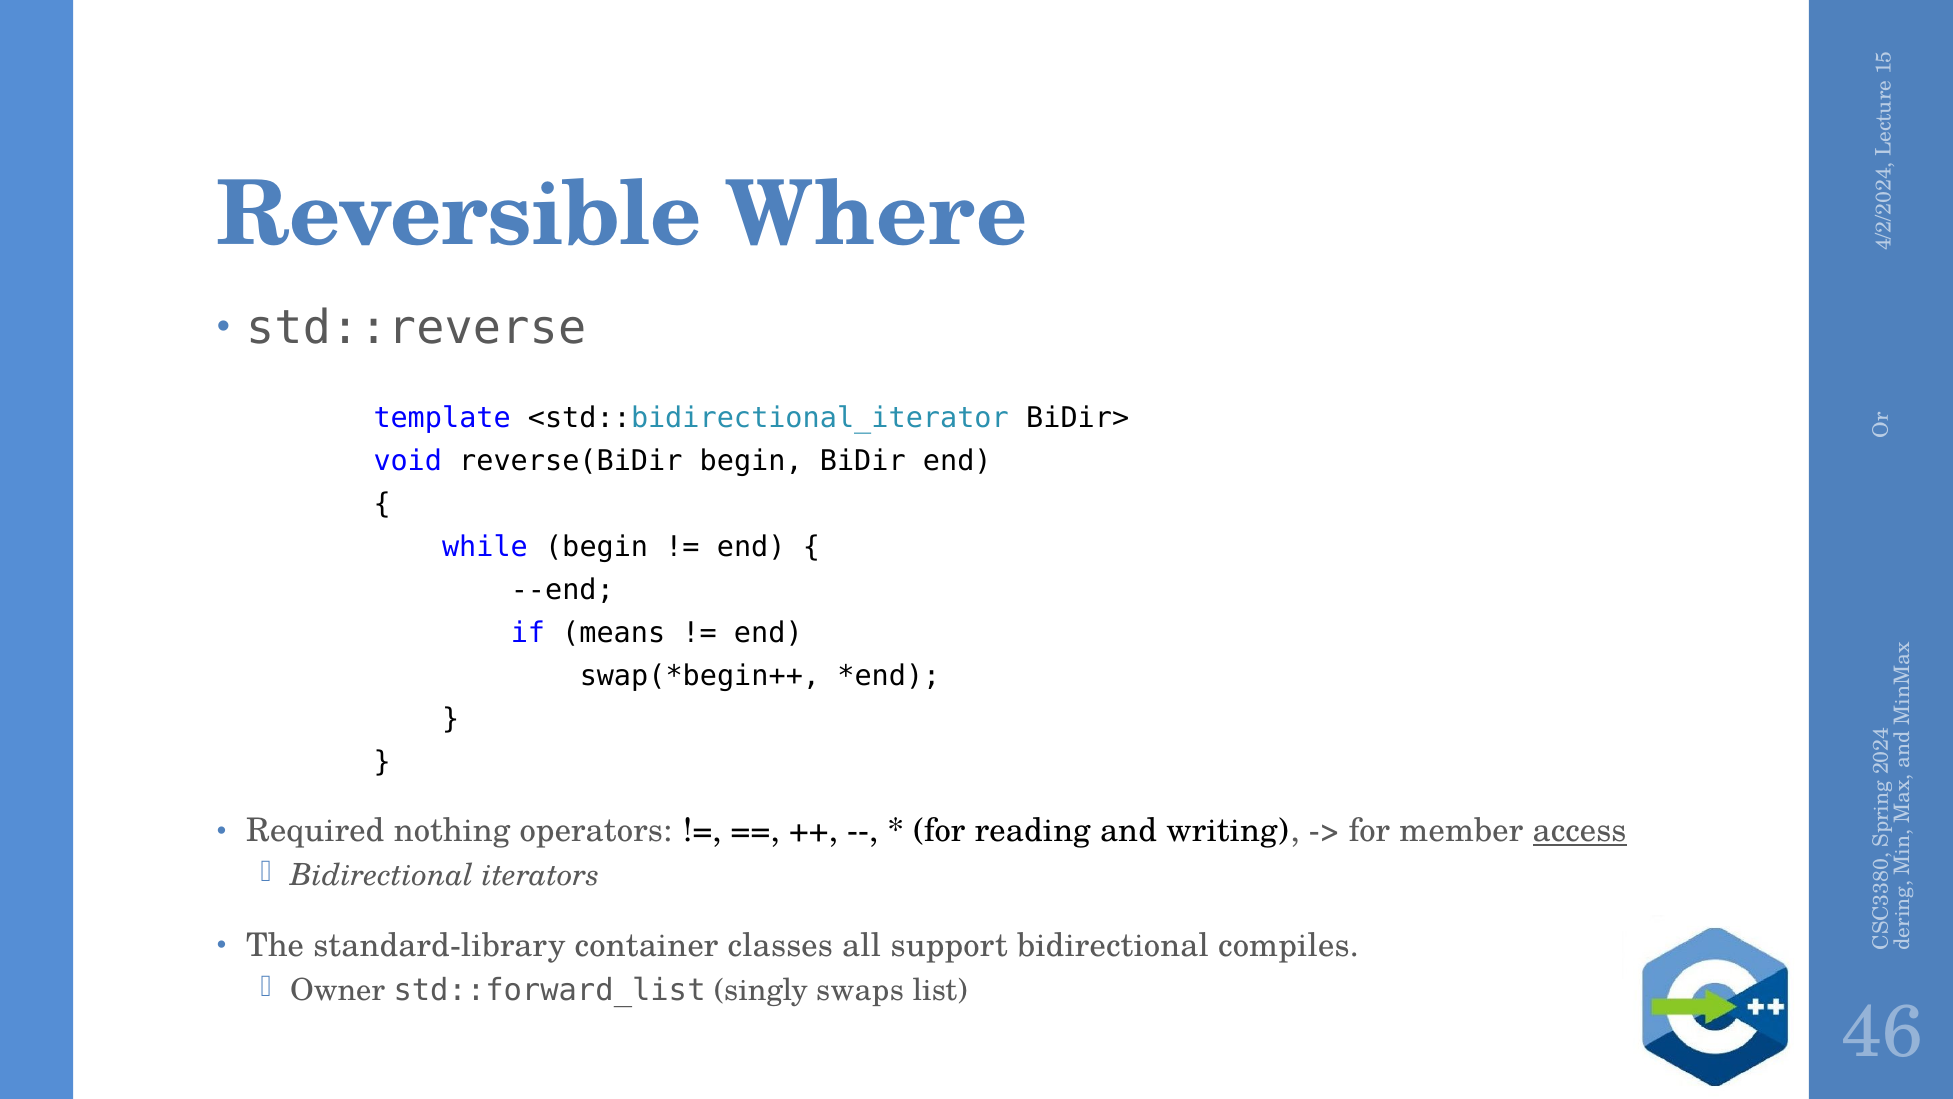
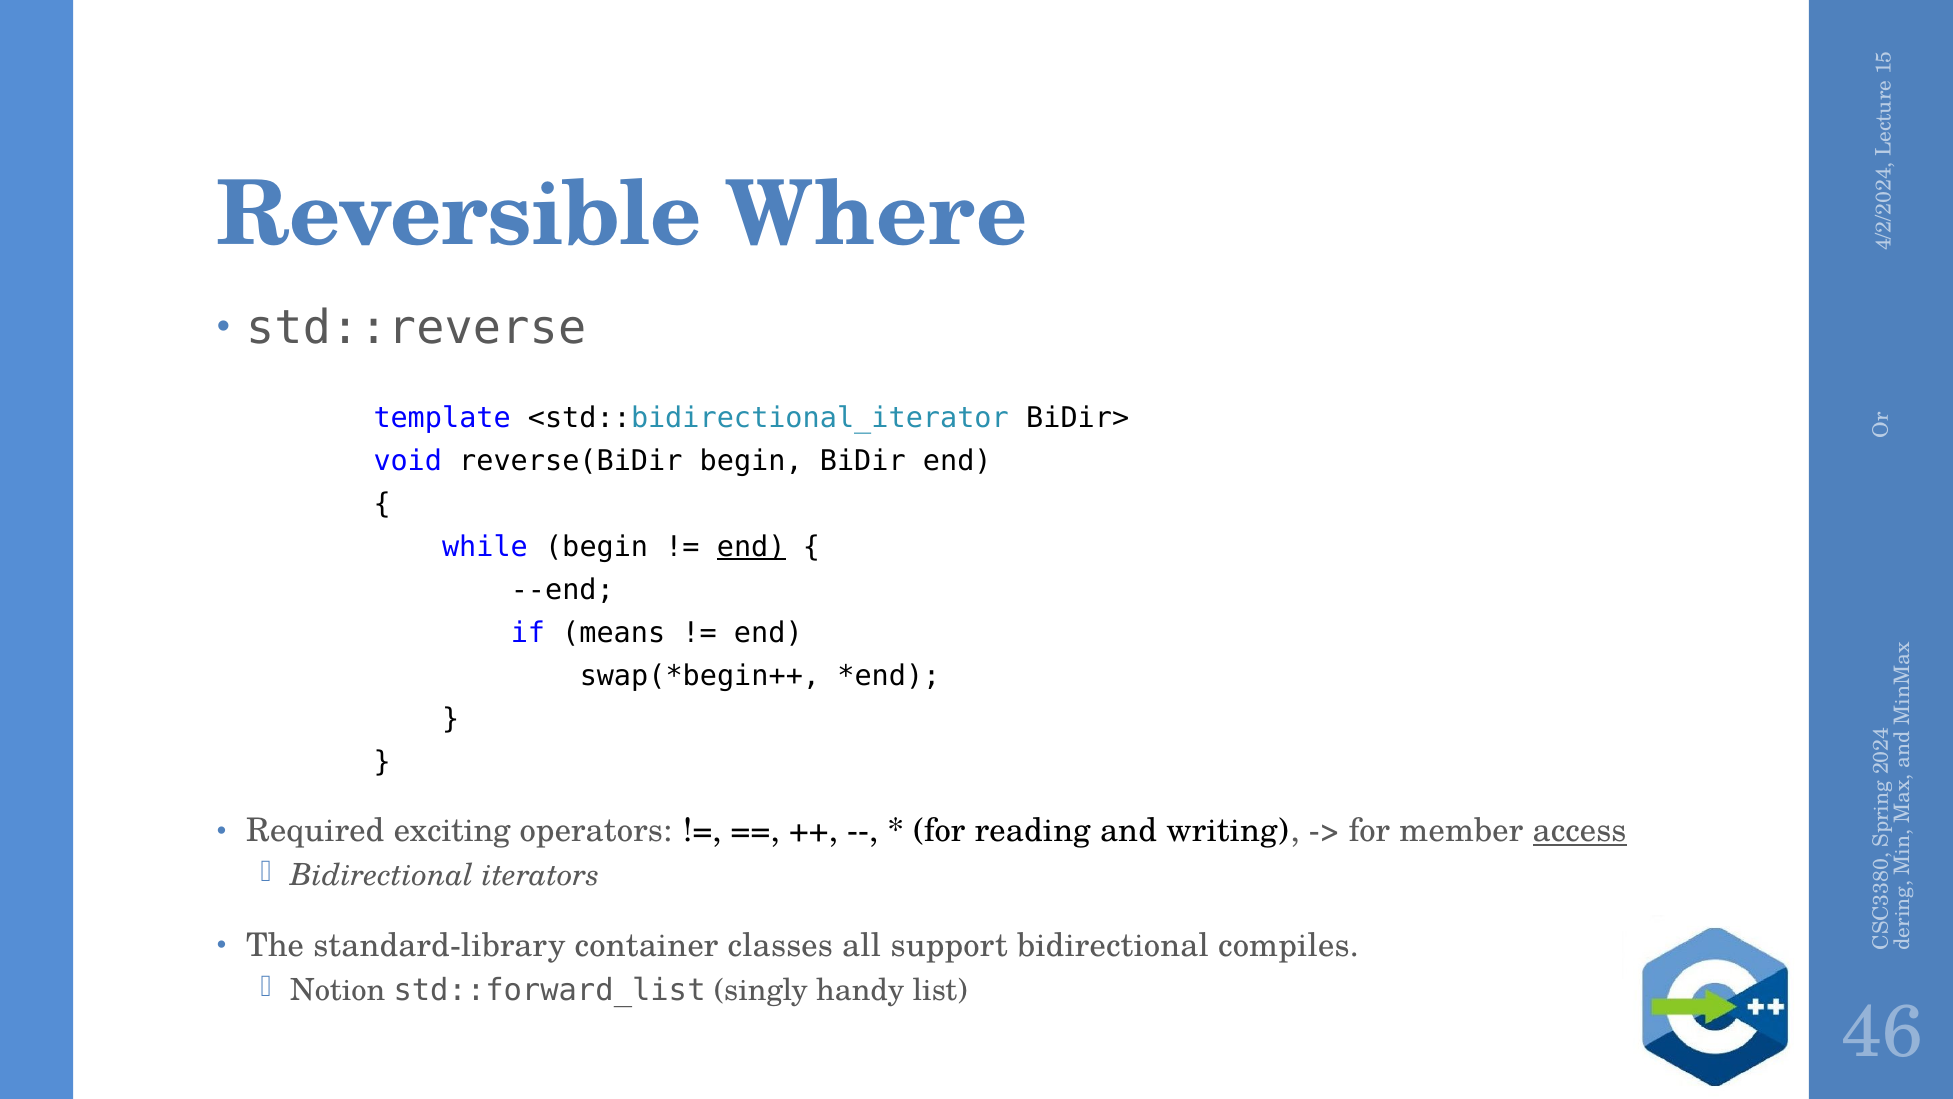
end at (751, 547) underline: none -> present
nothing: nothing -> exciting
Owner: Owner -> Notion
swaps: swaps -> handy
